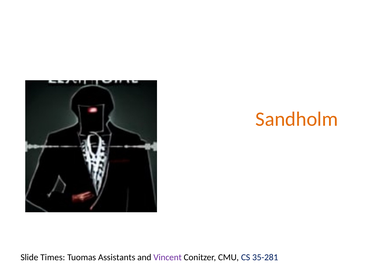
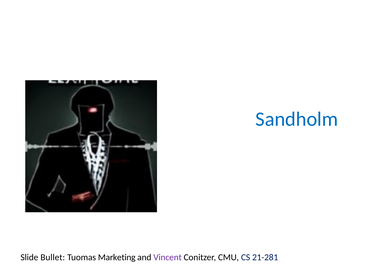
Sandholm colour: orange -> blue
Times: Times -> Bullet
Assistants: Assistants -> Marketing
35-281: 35-281 -> 21-281
